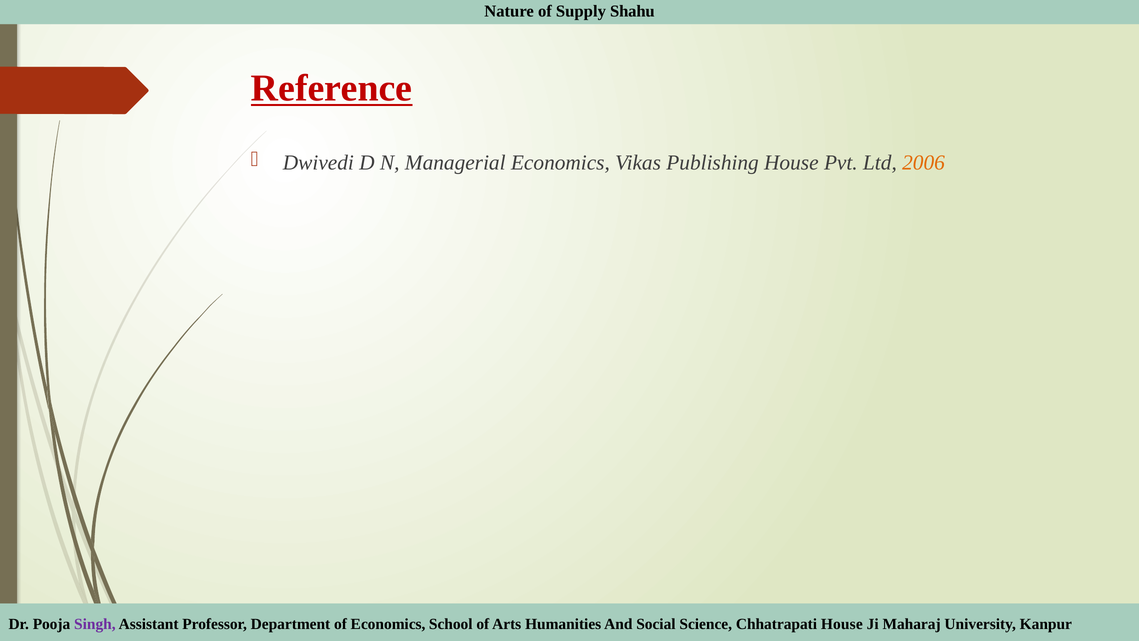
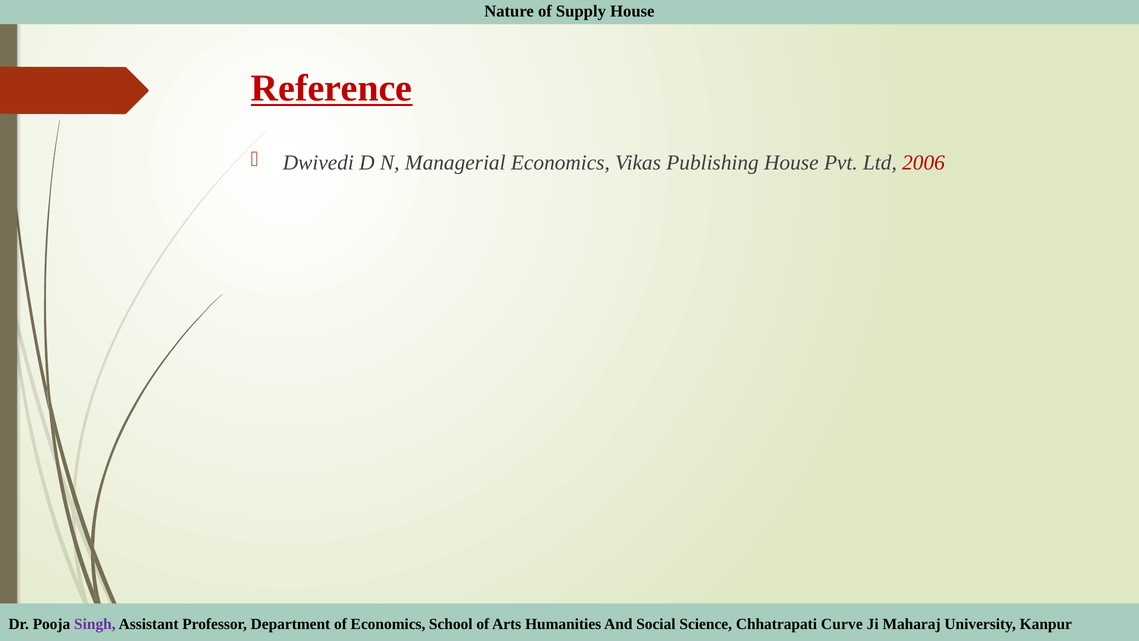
Supply Shahu: Shahu -> House
2006 colour: orange -> red
Chhatrapati House: House -> Curve
